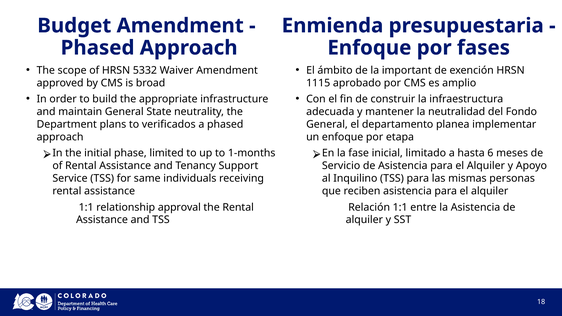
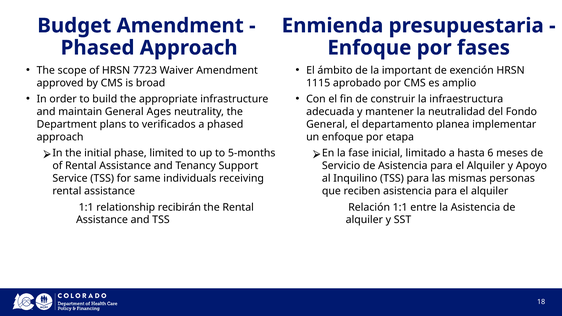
5332: 5332 -> 7723
State: State -> Ages
1-months: 1-months -> 5-months
approval: approval -> recibirán
